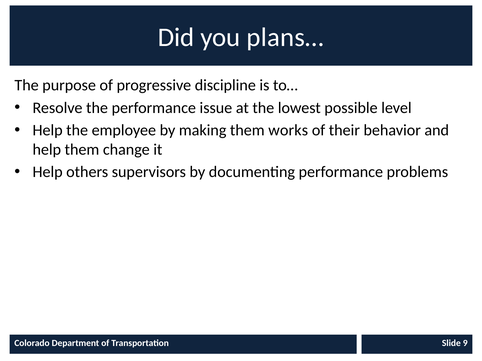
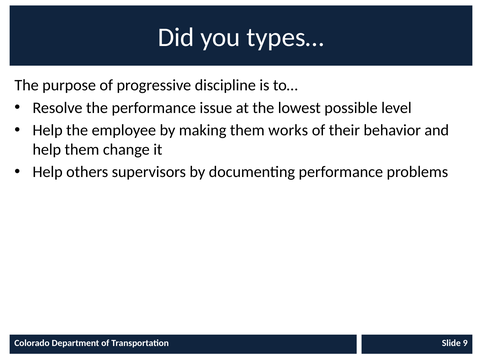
plans…: plans… -> types…
